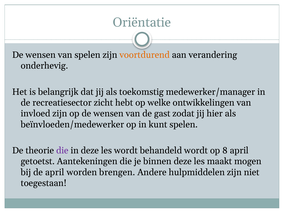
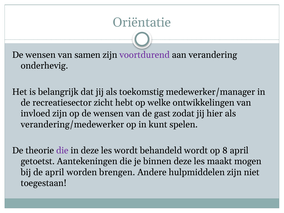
van spelen: spelen -> samen
voortdurend colour: orange -> purple
beïnvloeden/medewerker: beïnvloeden/medewerker -> verandering/medewerker
